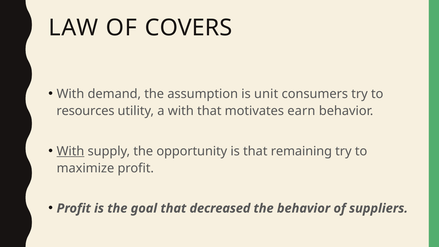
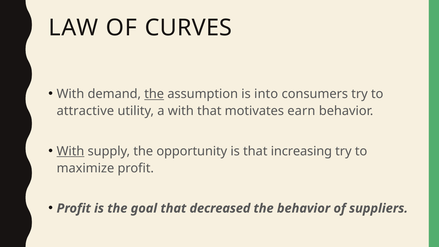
COVERS: COVERS -> CURVES
the at (154, 94) underline: none -> present
unit: unit -> into
resources: resources -> attractive
remaining: remaining -> increasing
